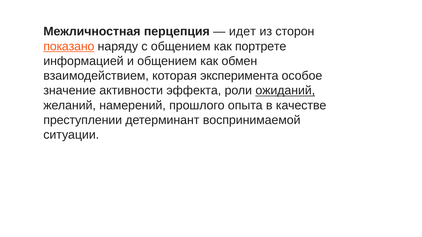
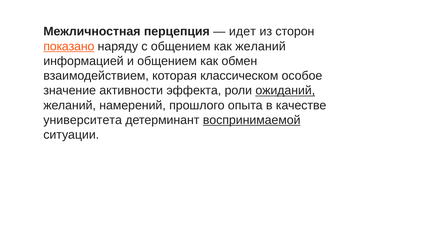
как портрете: портрете -> желаний
эксперимента: эксперимента -> классическом
преступлении: преступлении -> университета
воспринимаемой underline: none -> present
